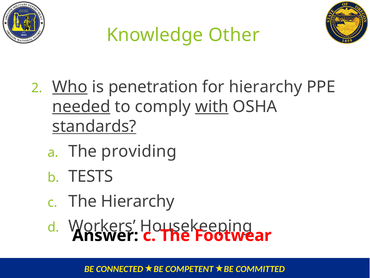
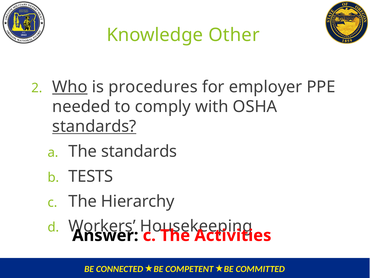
penetration: penetration -> procedures
for hierarchy: hierarchy -> employer
needed underline: present -> none
with underline: present -> none
The providing: providing -> standards
Footwear: Footwear -> Activities
